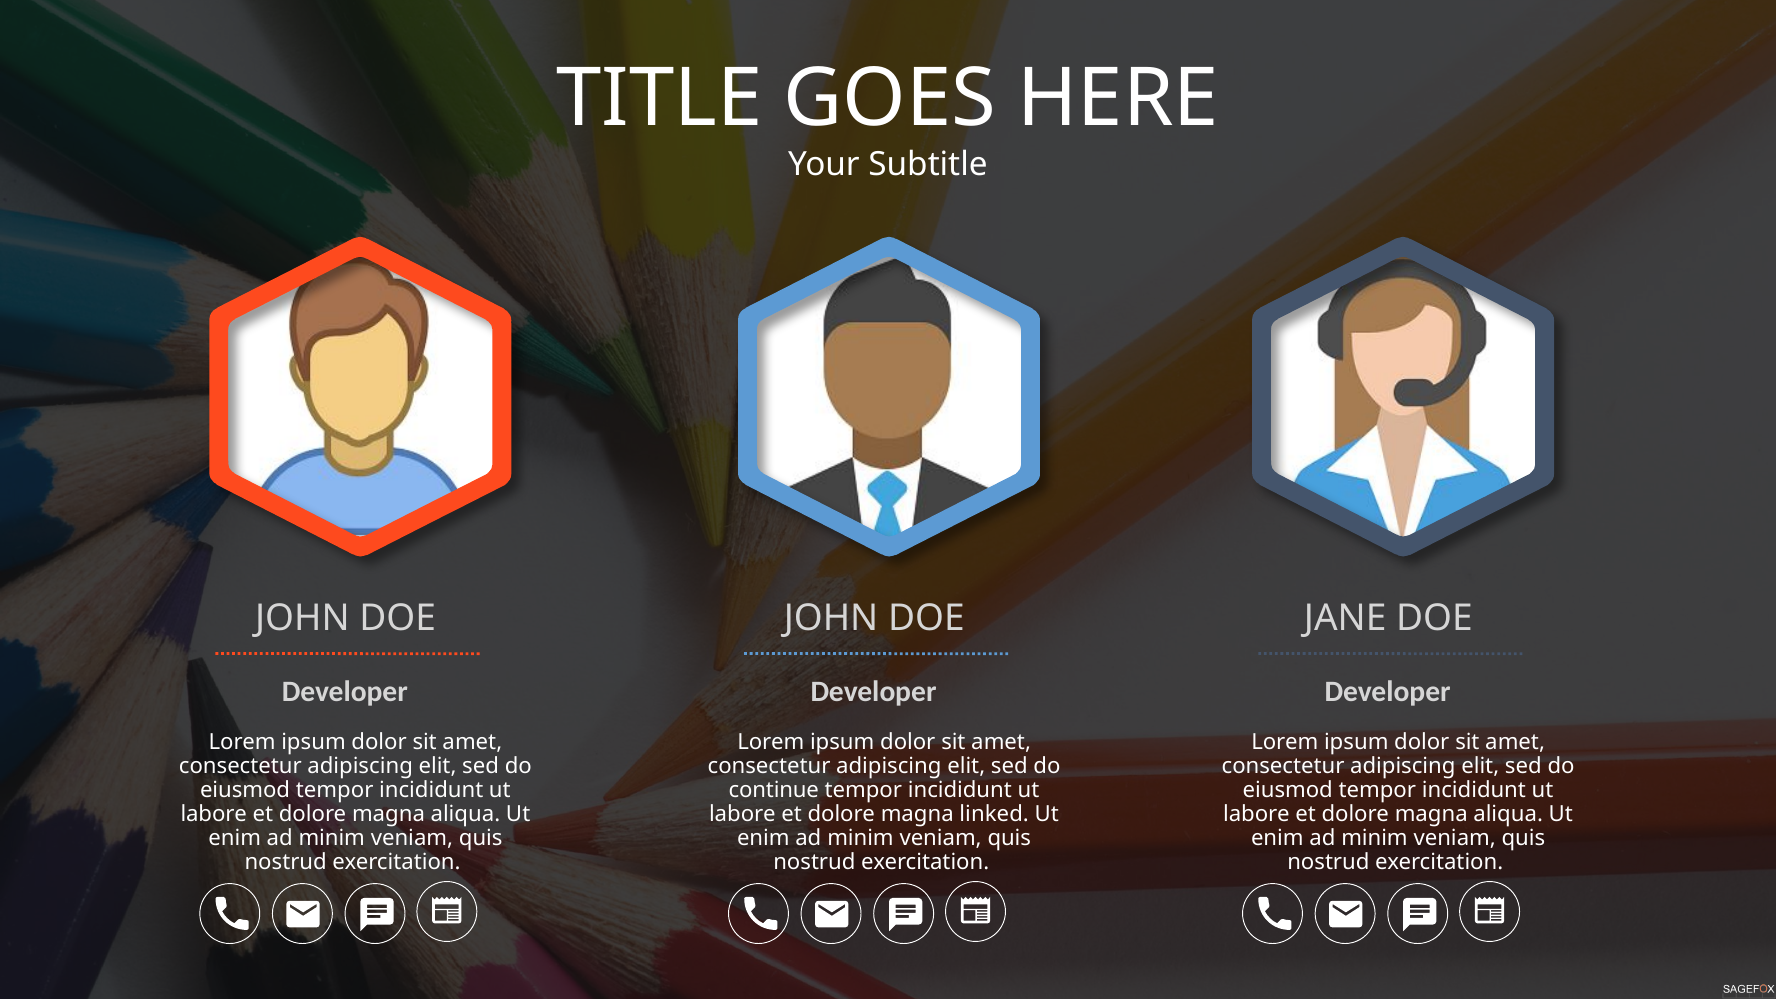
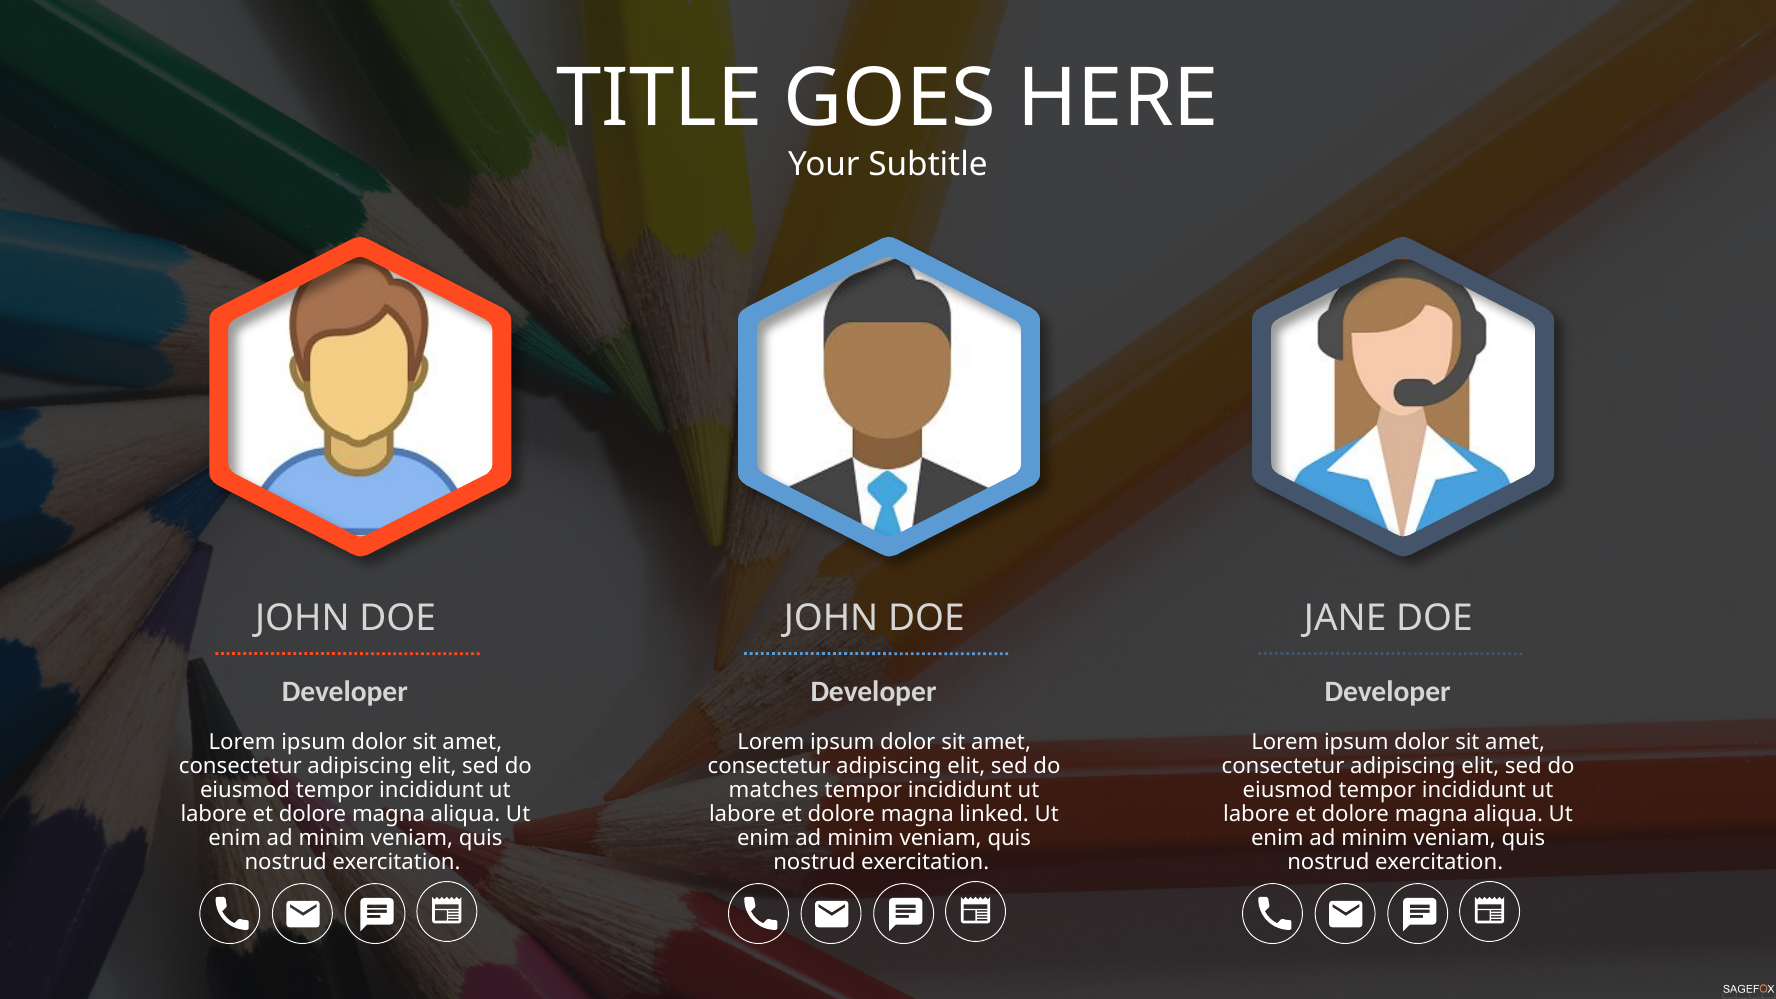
continue: continue -> matches
